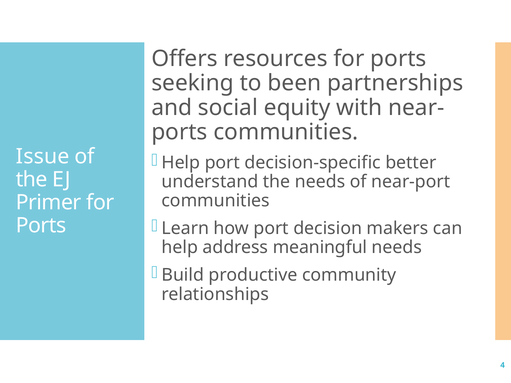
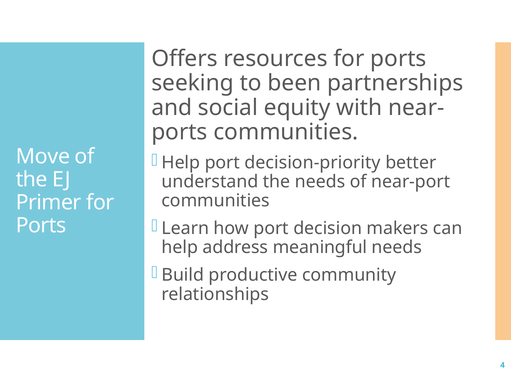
Issue: Issue -> Move
decision-specific: decision-specific -> decision-priority
